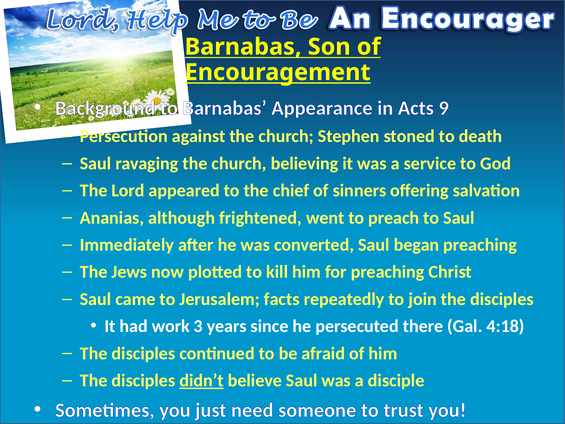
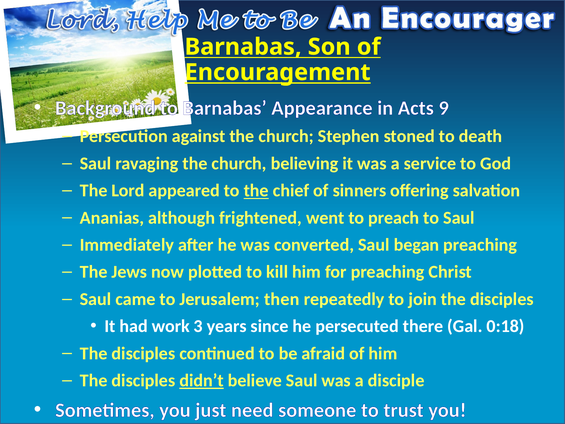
the at (256, 191) underline: none -> present
facts: facts -> then
4:18: 4:18 -> 0:18
